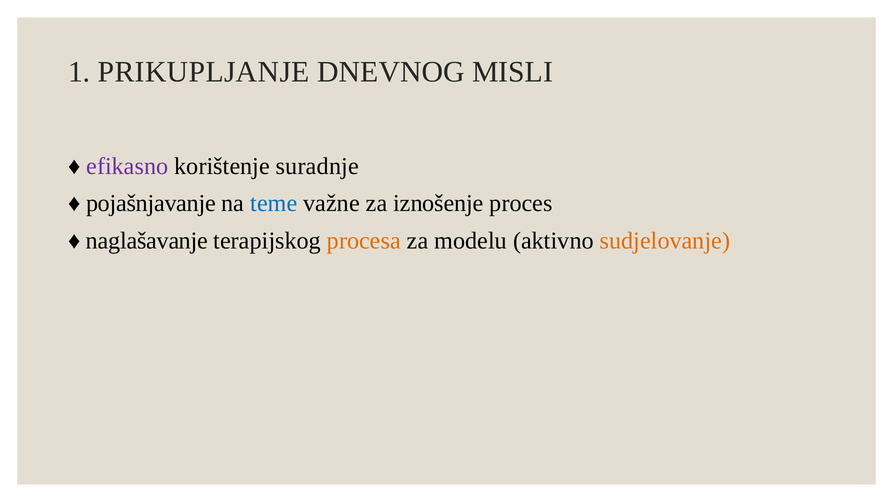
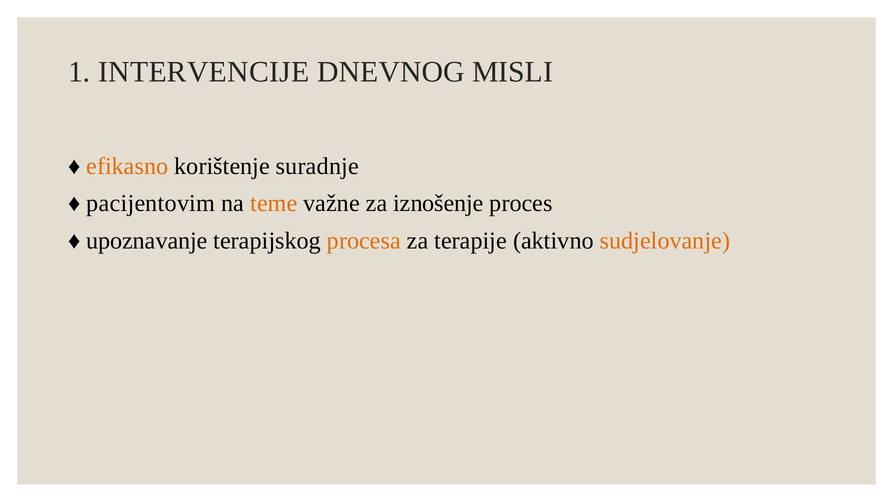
PRIKUPLJANJE: PRIKUPLJANJE -> INTERVENCIJE
efikasno colour: purple -> orange
pojašnjavanje: pojašnjavanje -> pacijentovim
teme colour: blue -> orange
naglašavanje: naglašavanje -> upoznavanje
modelu: modelu -> terapije
